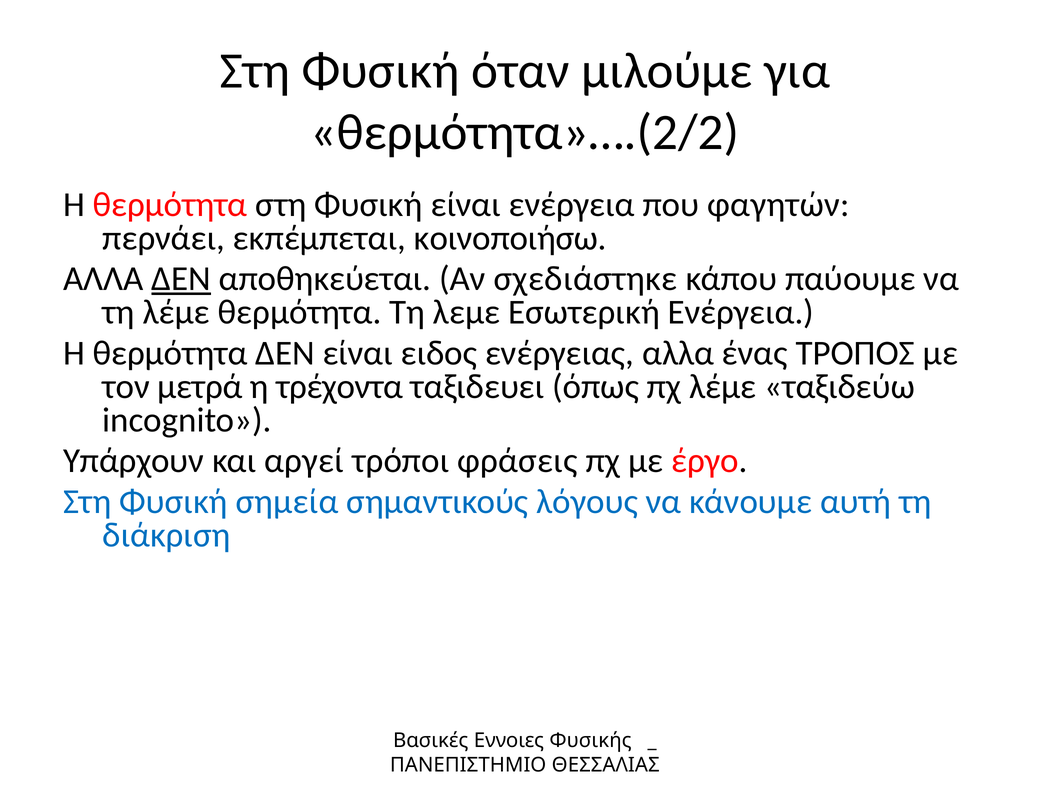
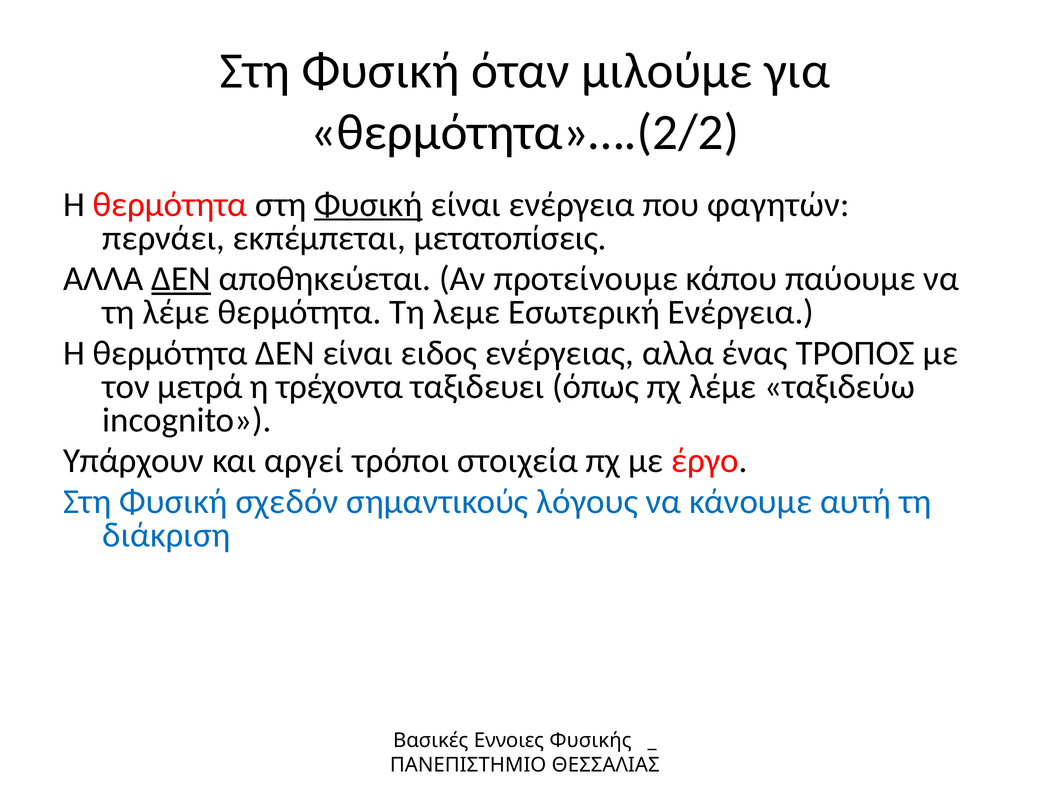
Φυσική at (368, 204) underline: none -> present
κοινοποιήσω: κοινοποιήσω -> μετατοπίσεις
σχεδιάστηκε: σχεδιάστηκε -> προτείνουμε
φράσεις: φράσεις -> στοιχεία
σημεία: σημεία -> σχεδόν
